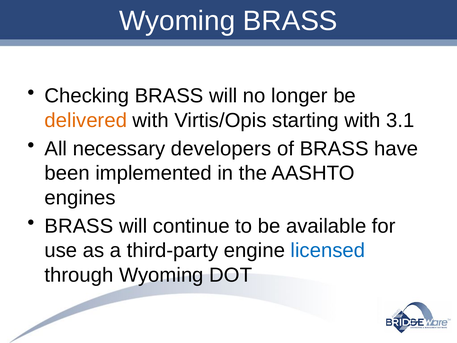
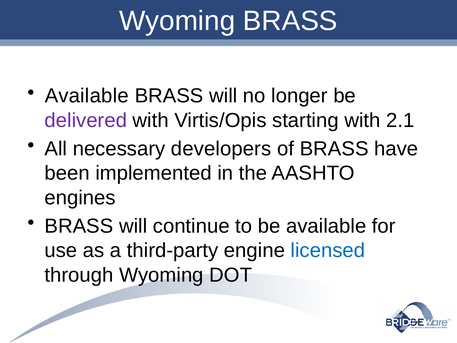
Checking at (87, 96): Checking -> Available
delivered colour: orange -> purple
3.1: 3.1 -> 2.1
